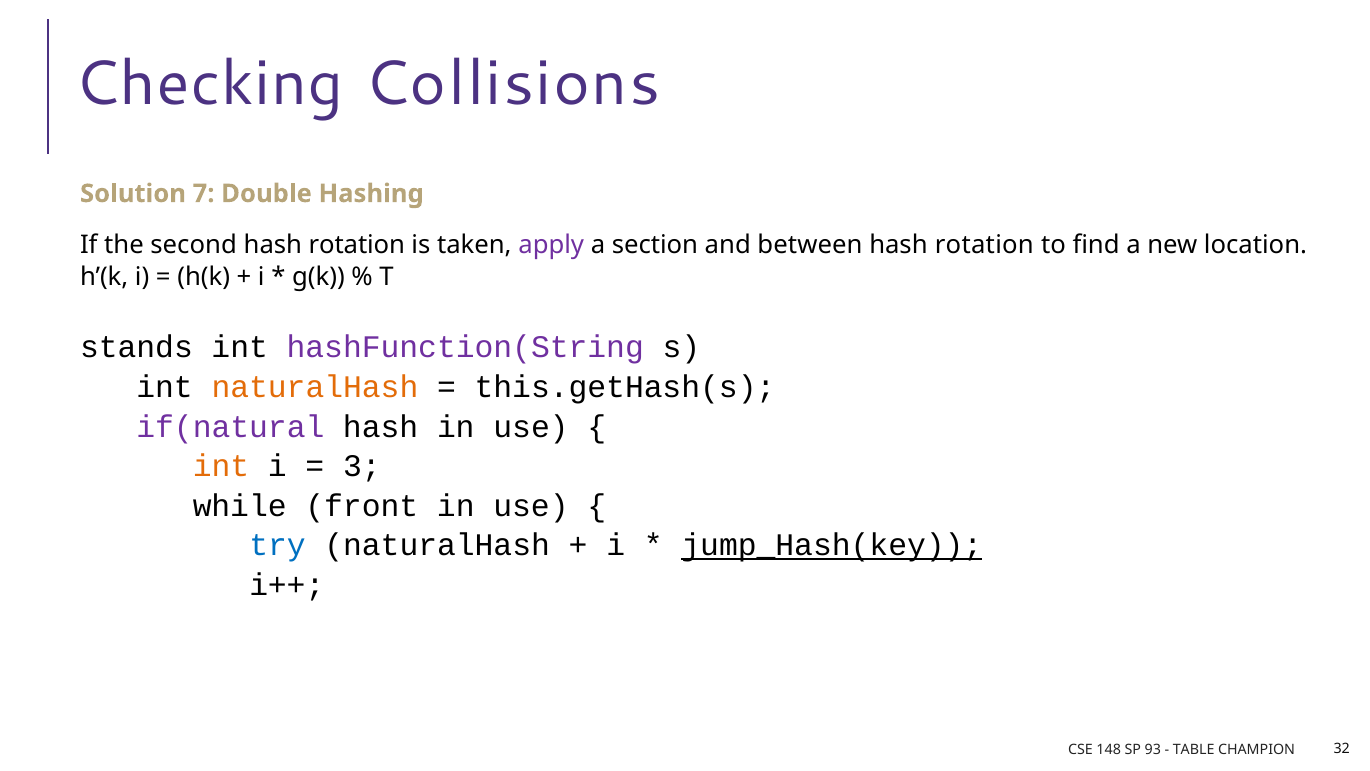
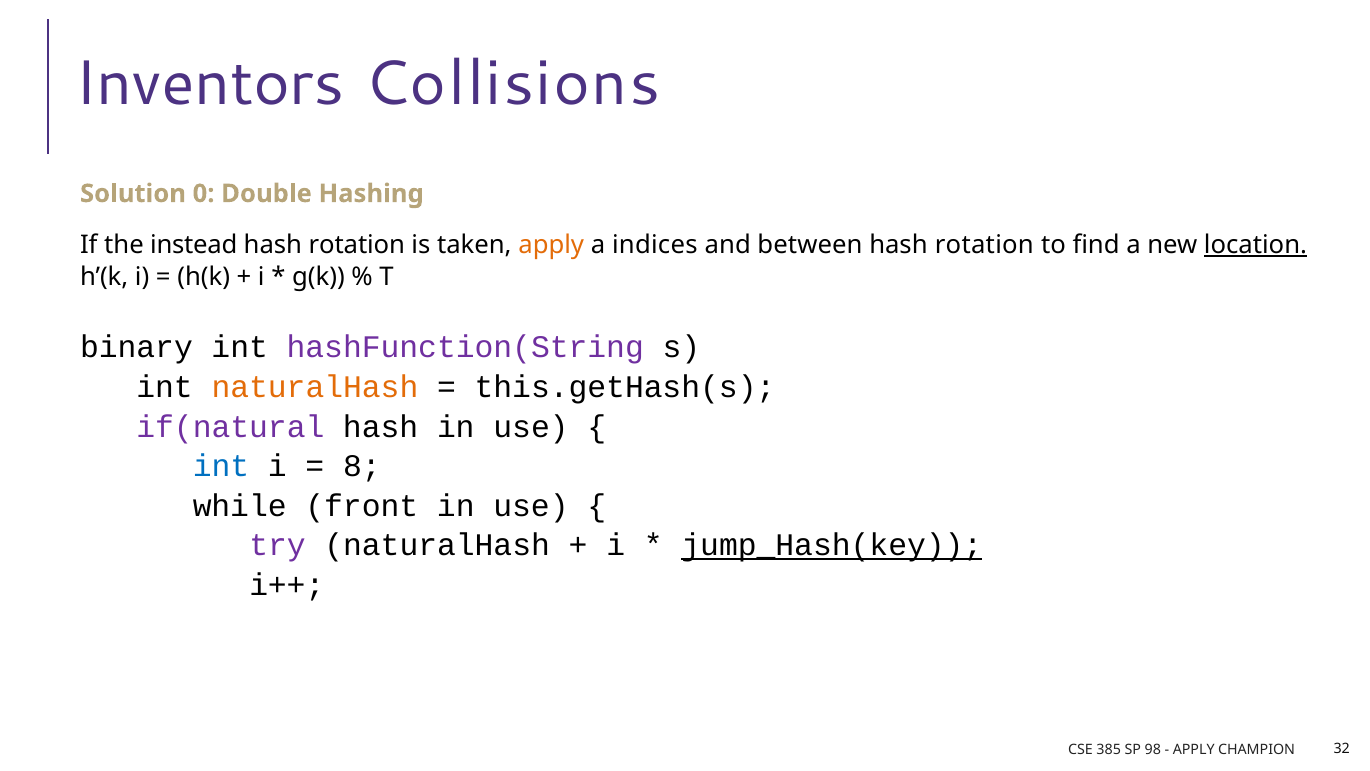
Checking: Checking -> Inventors
7: 7 -> 0
second: second -> instead
apply at (551, 245) colour: purple -> orange
section: section -> indices
location underline: none -> present
stands: stands -> binary
int at (221, 466) colour: orange -> blue
3: 3 -> 8
try colour: blue -> purple
148: 148 -> 385
93: 93 -> 98
TABLE at (1194, 749): TABLE -> APPLY
